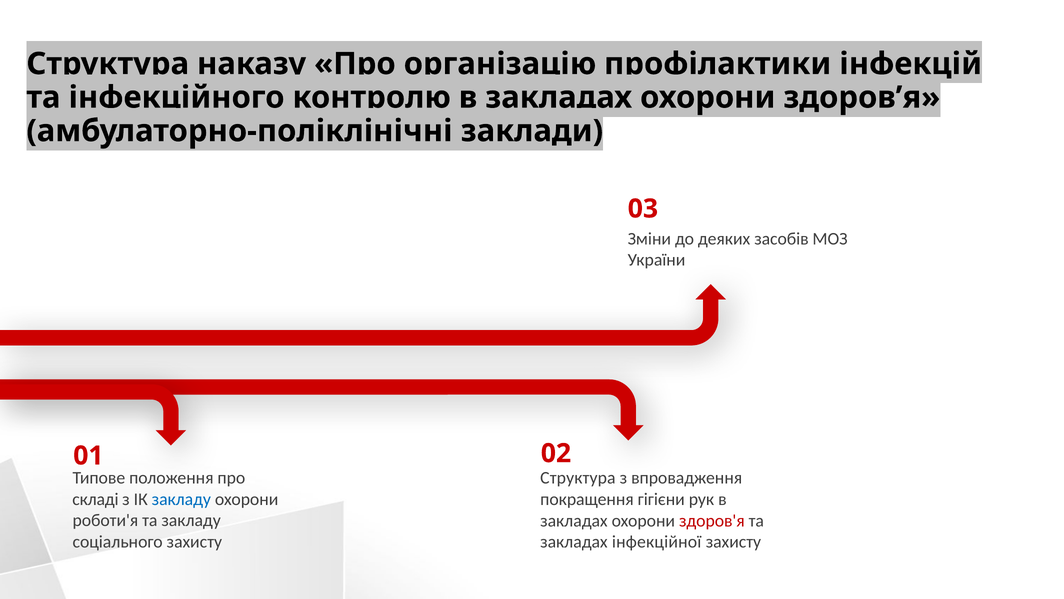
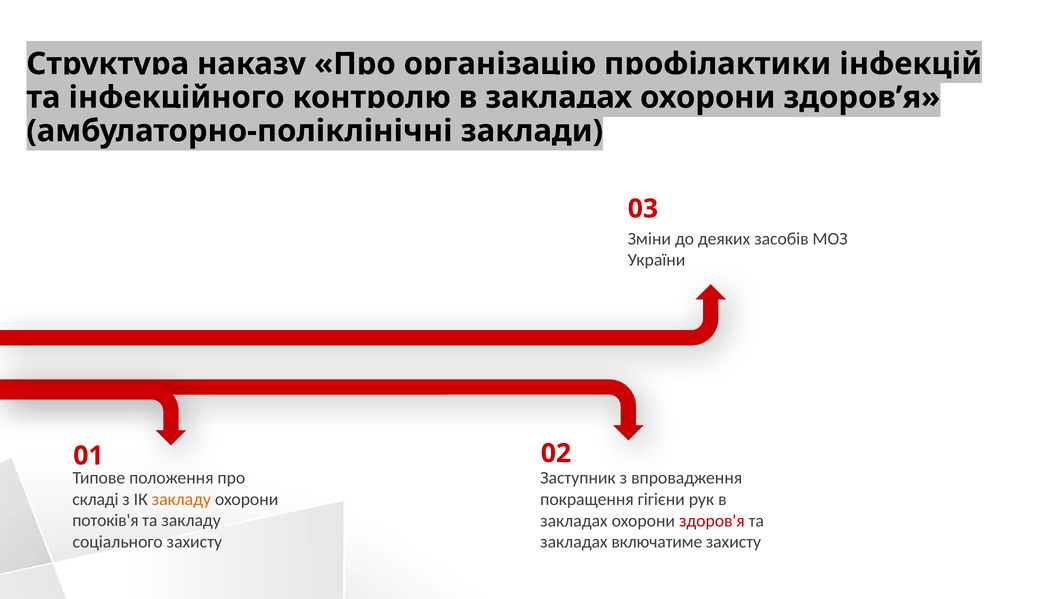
Структура at (578, 478): Структура -> Заступник
закладу at (181, 499) colour: blue -> orange
роботи'я: роботи'я -> потоків'я
інфекційної: інфекційної -> включатиме
